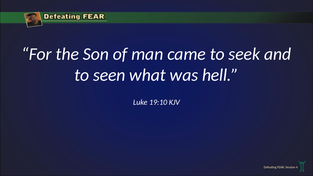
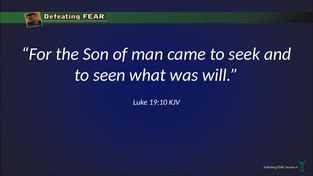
hell: hell -> will
